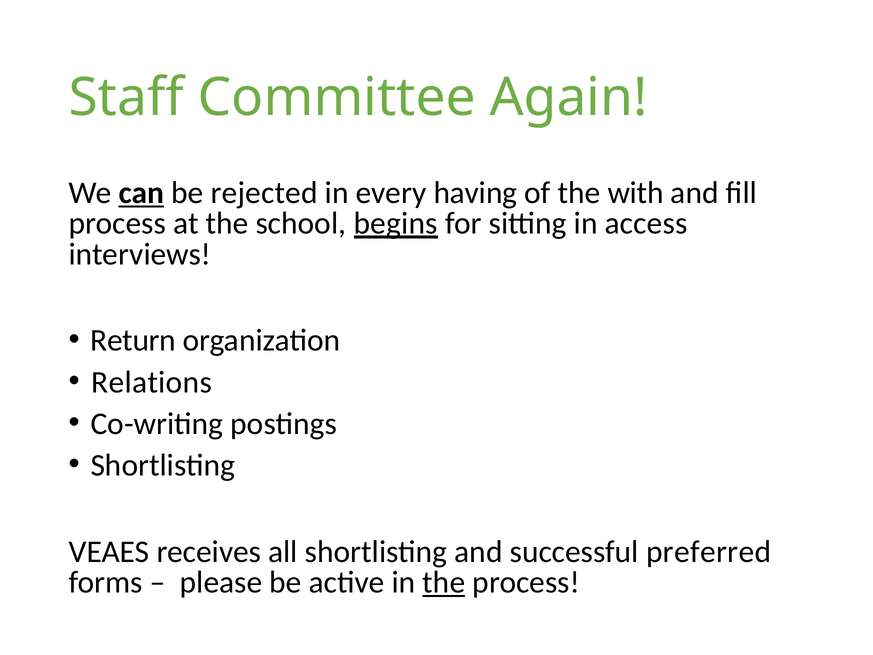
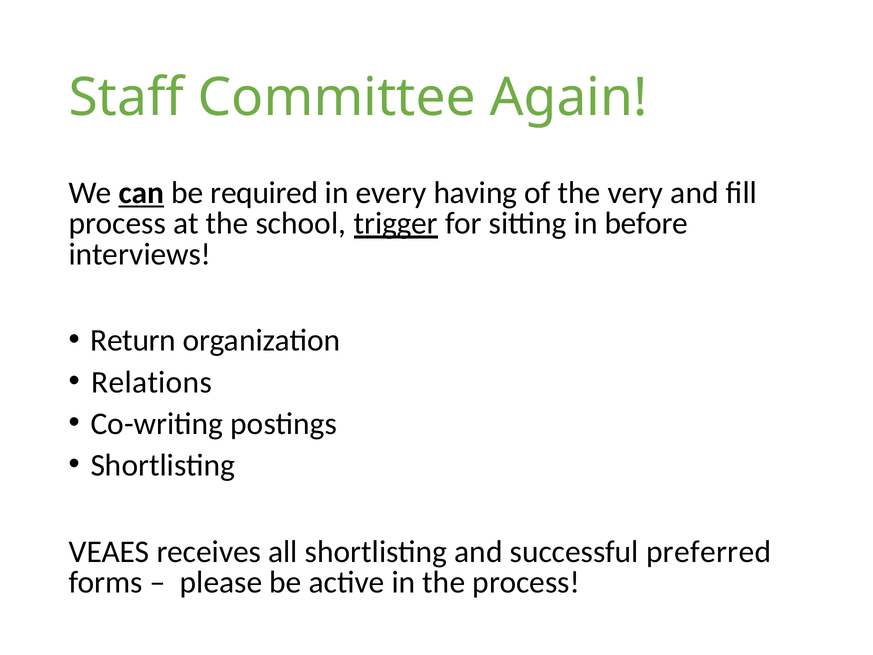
rejected: rejected -> required
with: with -> very
begins: begins -> trigger
access: access -> before
the at (444, 582) underline: present -> none
